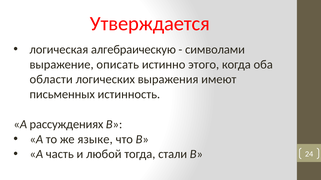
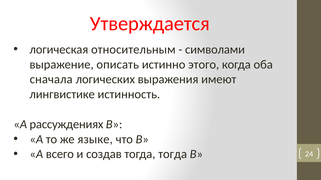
алгебраическую: алгебраическую -> относительным
области: области -> сначала
письменных: письменных -> лингвистике
часть: часть -> всего
любой: любой -> создав
тогда стали: стали -> тогда
